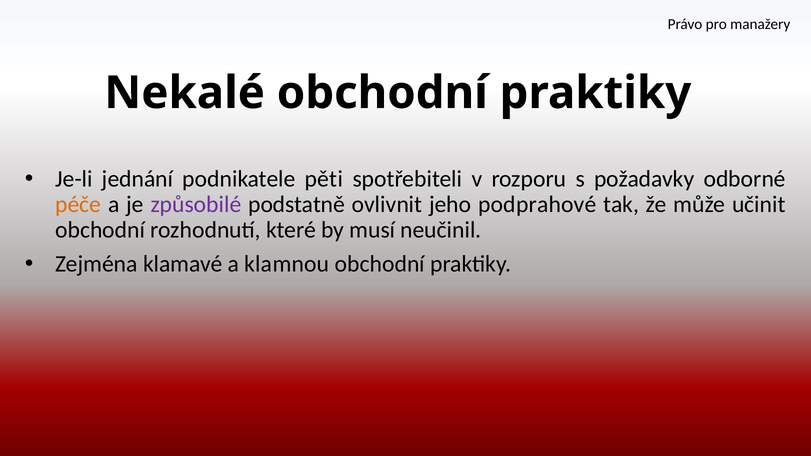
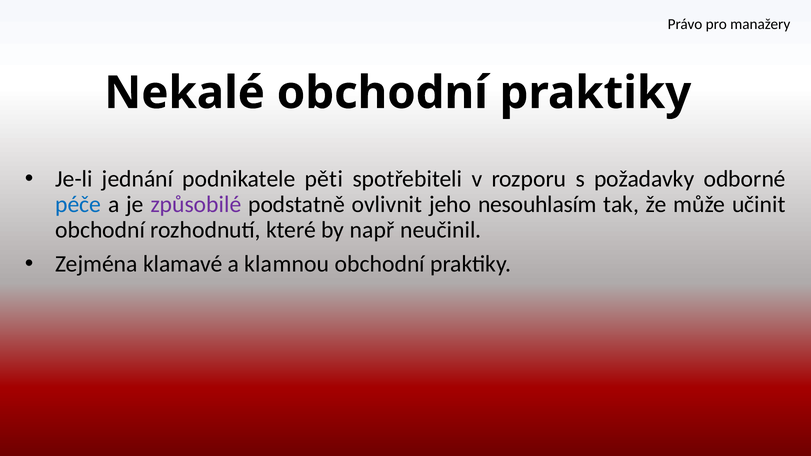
péče colour: orange -> blue
podprahové: podprahové -> nesouhlasím
musí: musí -> např
